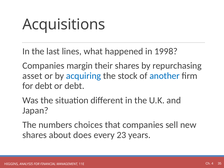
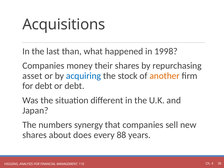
lines: lines -> than
margin: margin -> money
another colour: blue -> orange
choices: choices -> synergy
23: 23 -> 88
